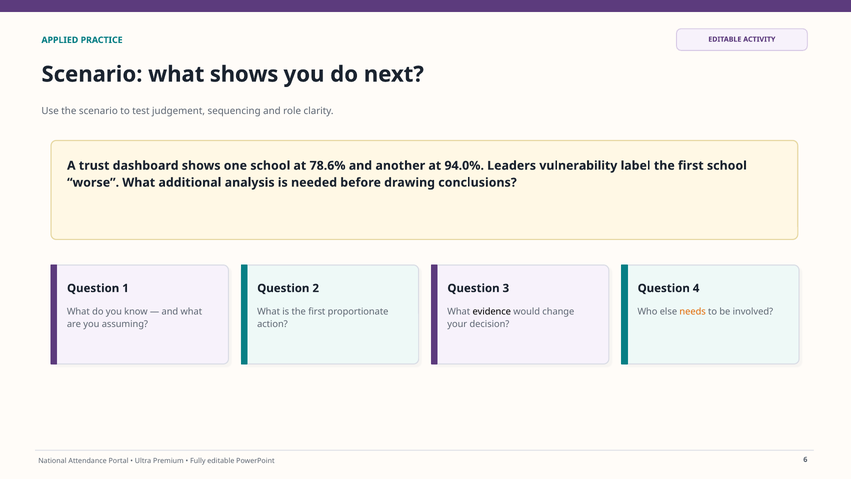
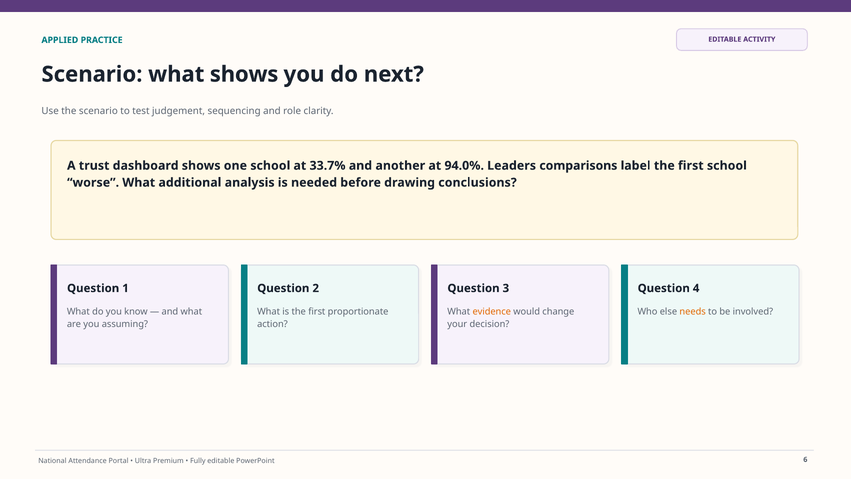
78.6%: 78.6% -> 33.7%
vulnerability: vulnerability -> comparisons
evidence colour: black -> orange
